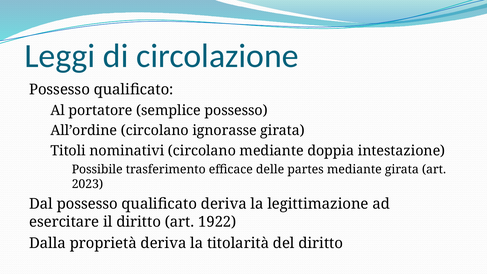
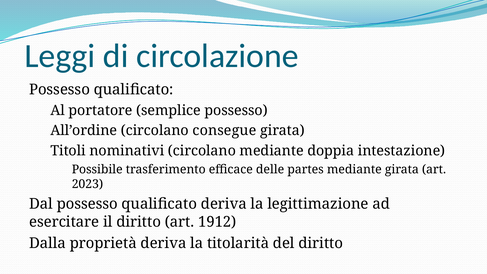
ignorasse: ignorasse -> consegue
1922: 1922 -> 1912
